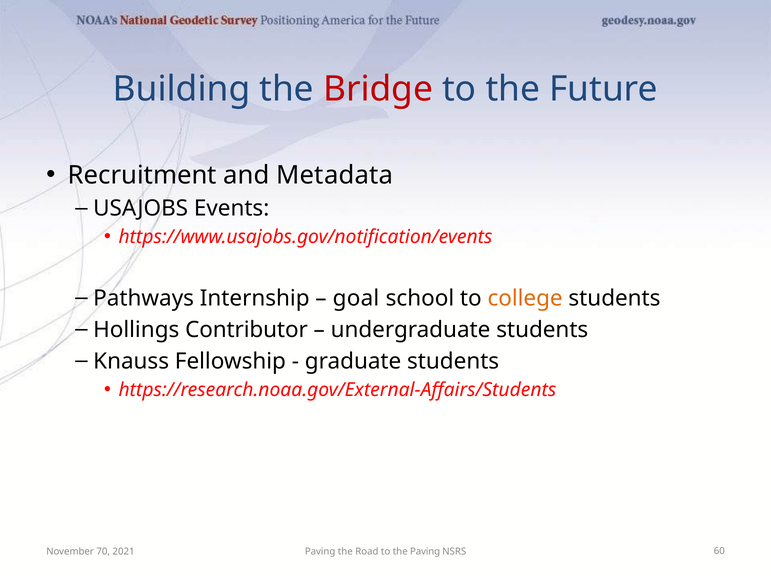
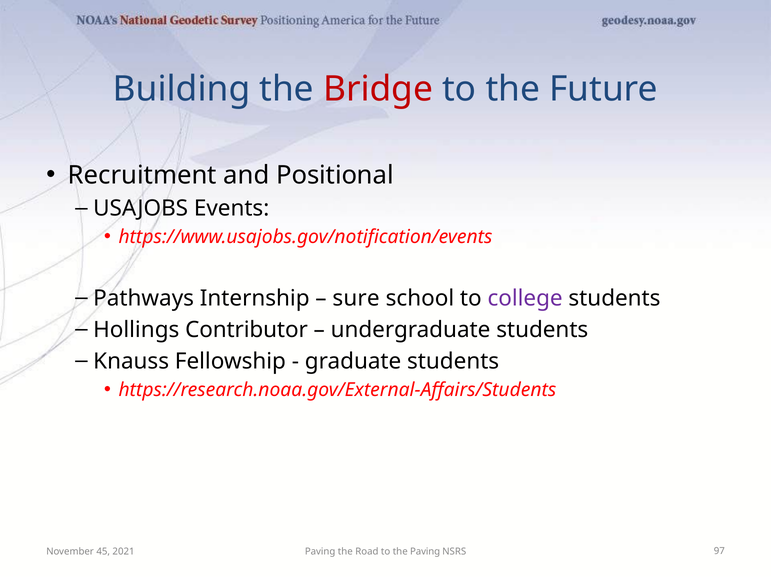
Metadata: Metadata -> Positional
goal: goal -> sure
college colour: orange -> purple
70: 70 -> 45
60: 60 -> 97
